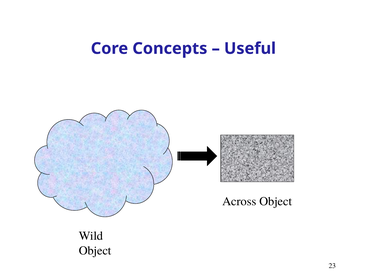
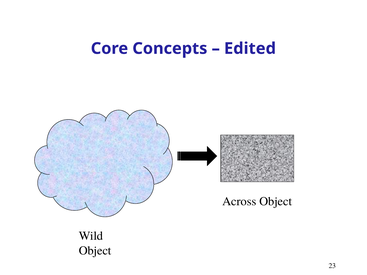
Useful: Useful -> Edited
